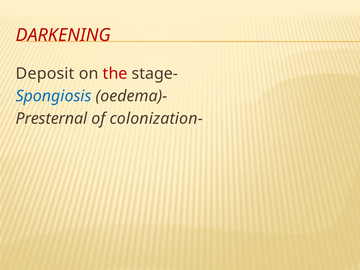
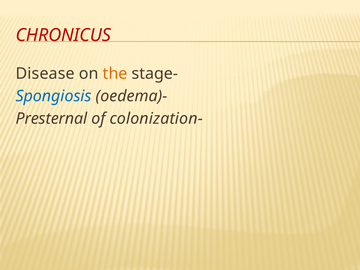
DARKENING: DARKENING -> CHRONICUS
Deposit: Deposit -> Disease
the colour: red -> orange
